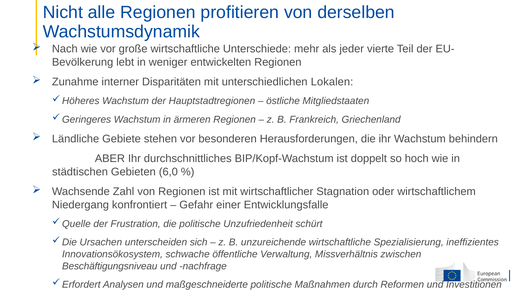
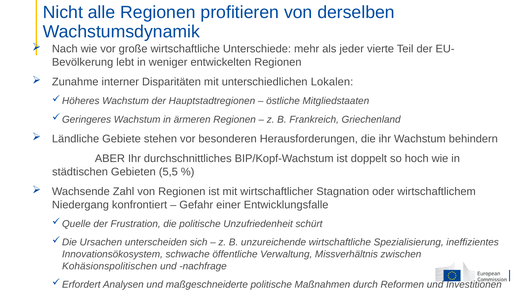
6,0: 6,0 -> 5,5
Beschäftigungsniveau: Beschäftigungsniveau -> Kohäsionspolitischen
